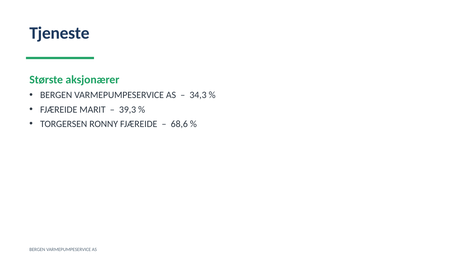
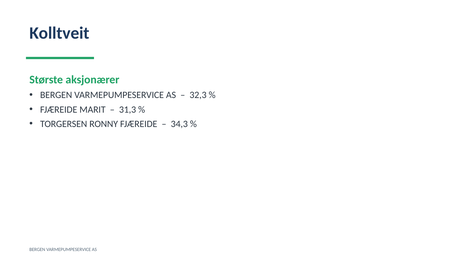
Tjeneste: Tjeneste -> Kolltveit
34,3: 34,3 -> 32,3
39,3: 39,3 -> 31,3
68,6: 68,6 -> 34,3
